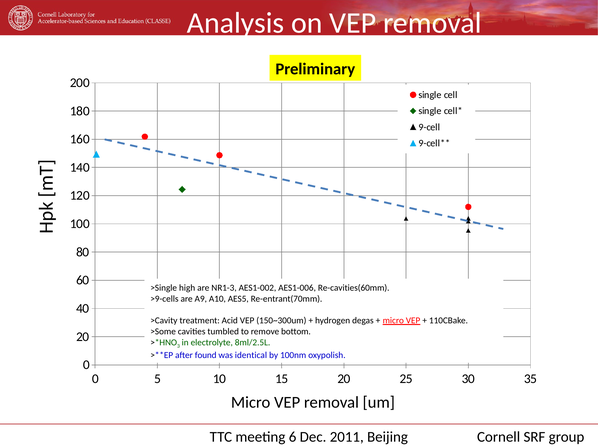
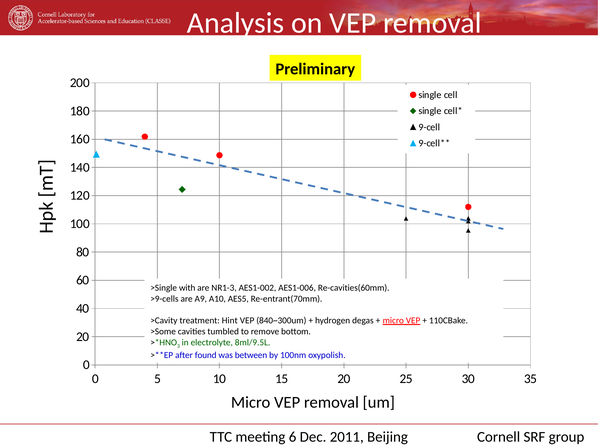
high: high -> with
Acid: Acid -> Hint
150~300um: 150~300um -> 840~300um
8ml/2.5L: 8ml/2.5L -> 8ml/9.5L
identical: identical -> between
